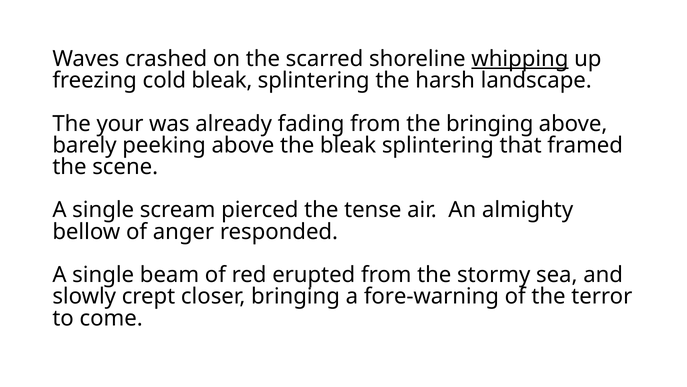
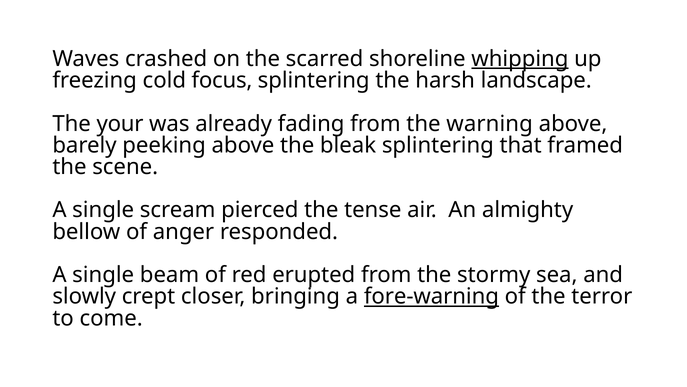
cold bleak: bleak -> focus
the bringing: bringing -> warning
fore-warning underline: none -> present
